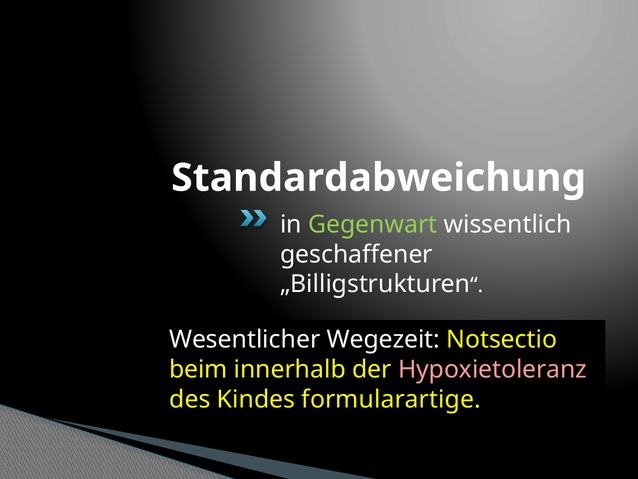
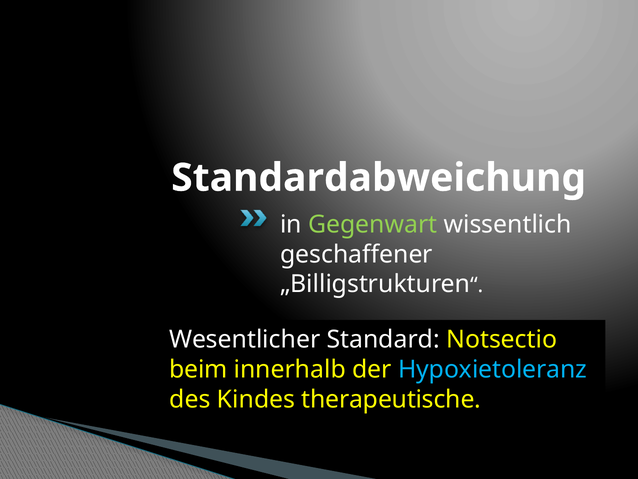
Wegezeit: Wegezeit -> Standard
Hypoxietoleranz colour: pink -> light blue
formularartige: formularartige -> therapeutische
